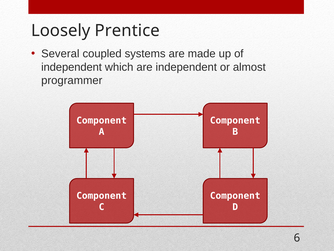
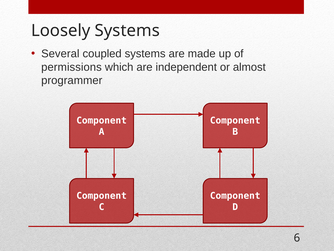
Loosely Prentice: Prentice -> Systems
independent at (72, 67): independent -> permissions
